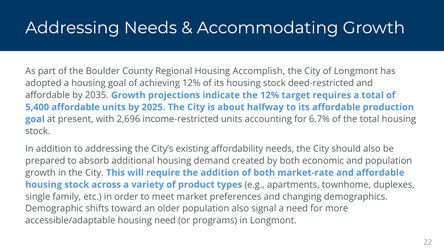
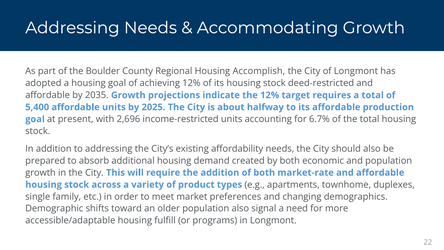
housing need: need -> fulfill
